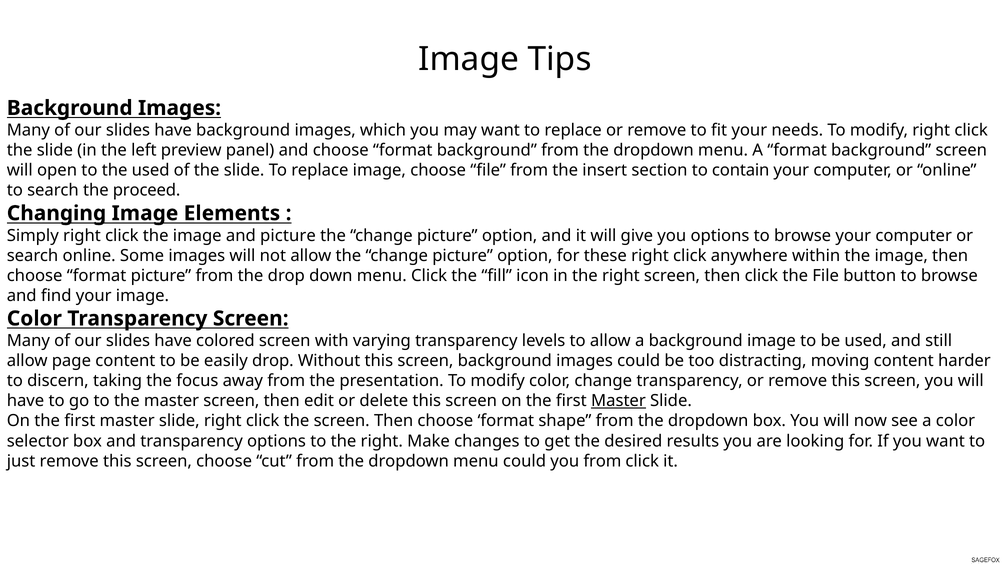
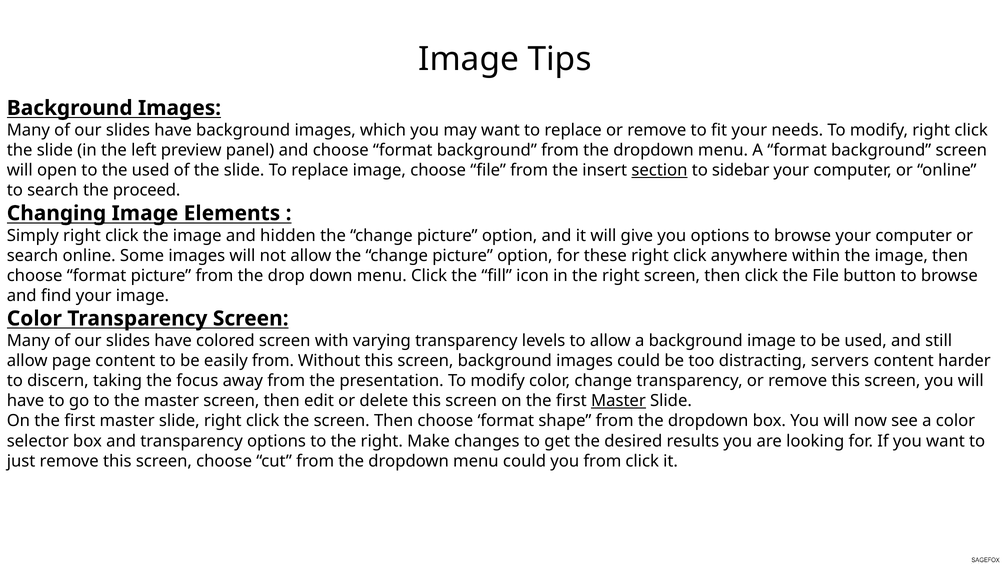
section underline: none -> present
contain: contain -> sidebar
and picture: picture -> hidden
easily drop: drop -> from
moving: moving -> servers
